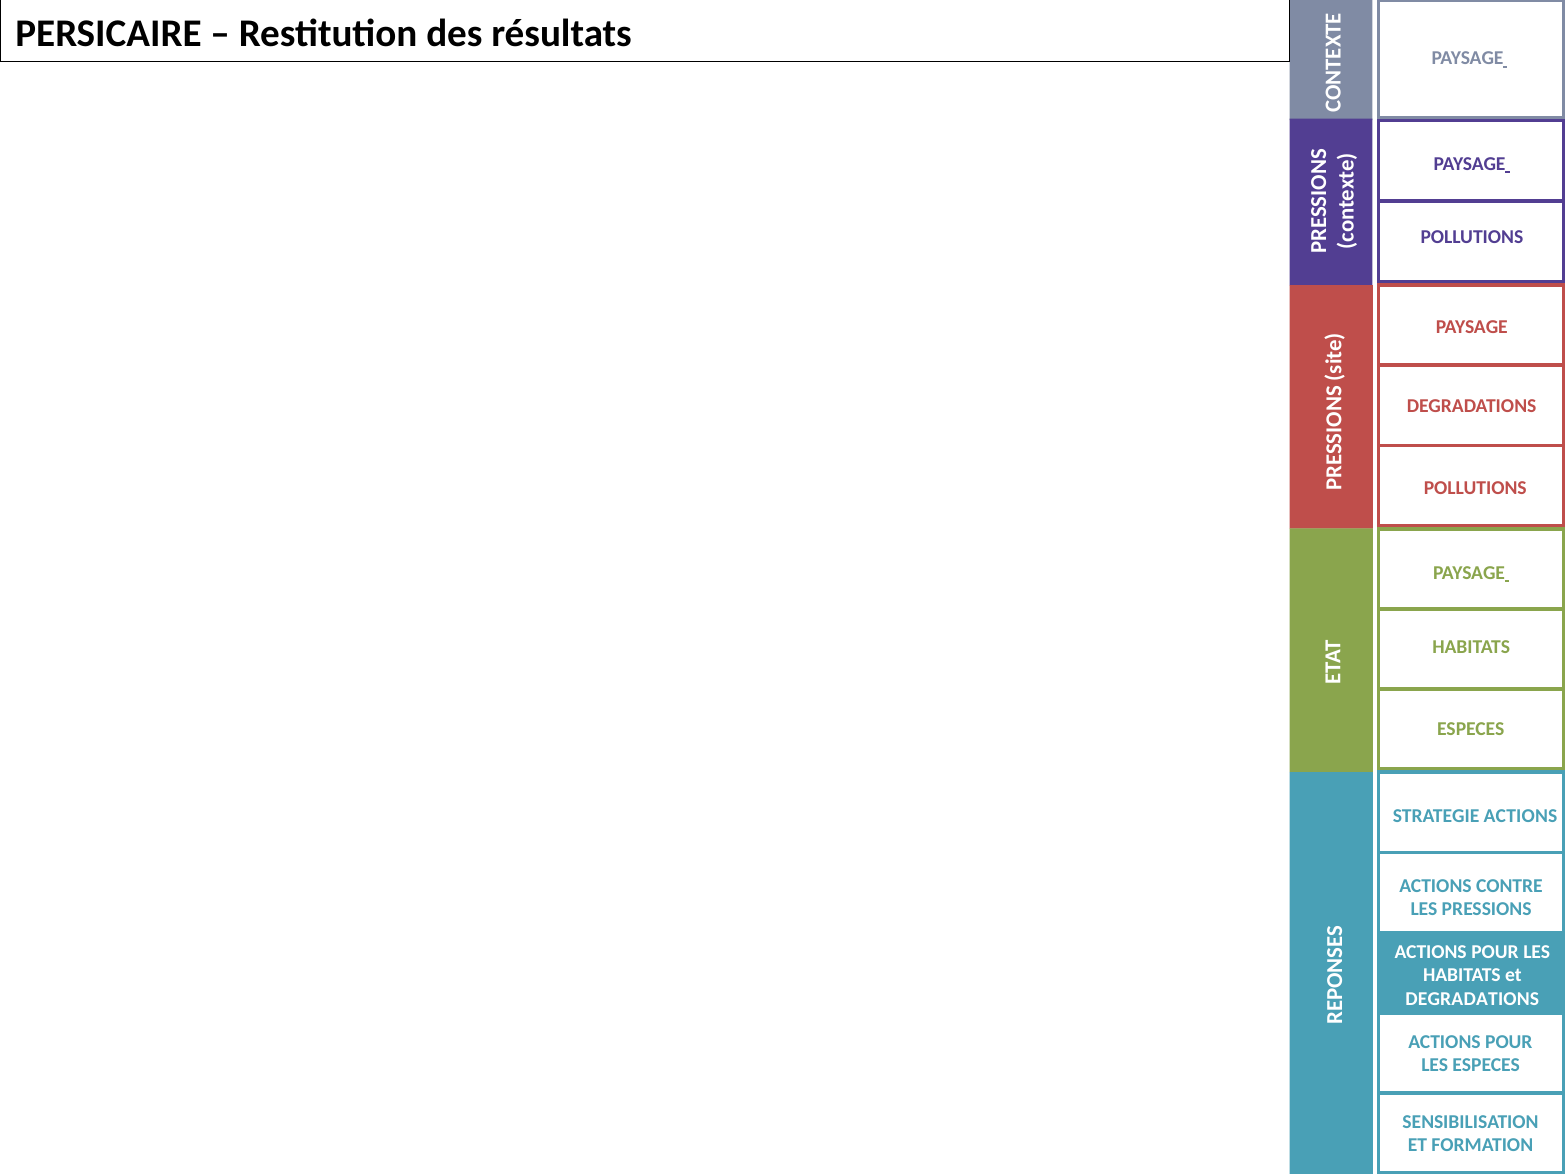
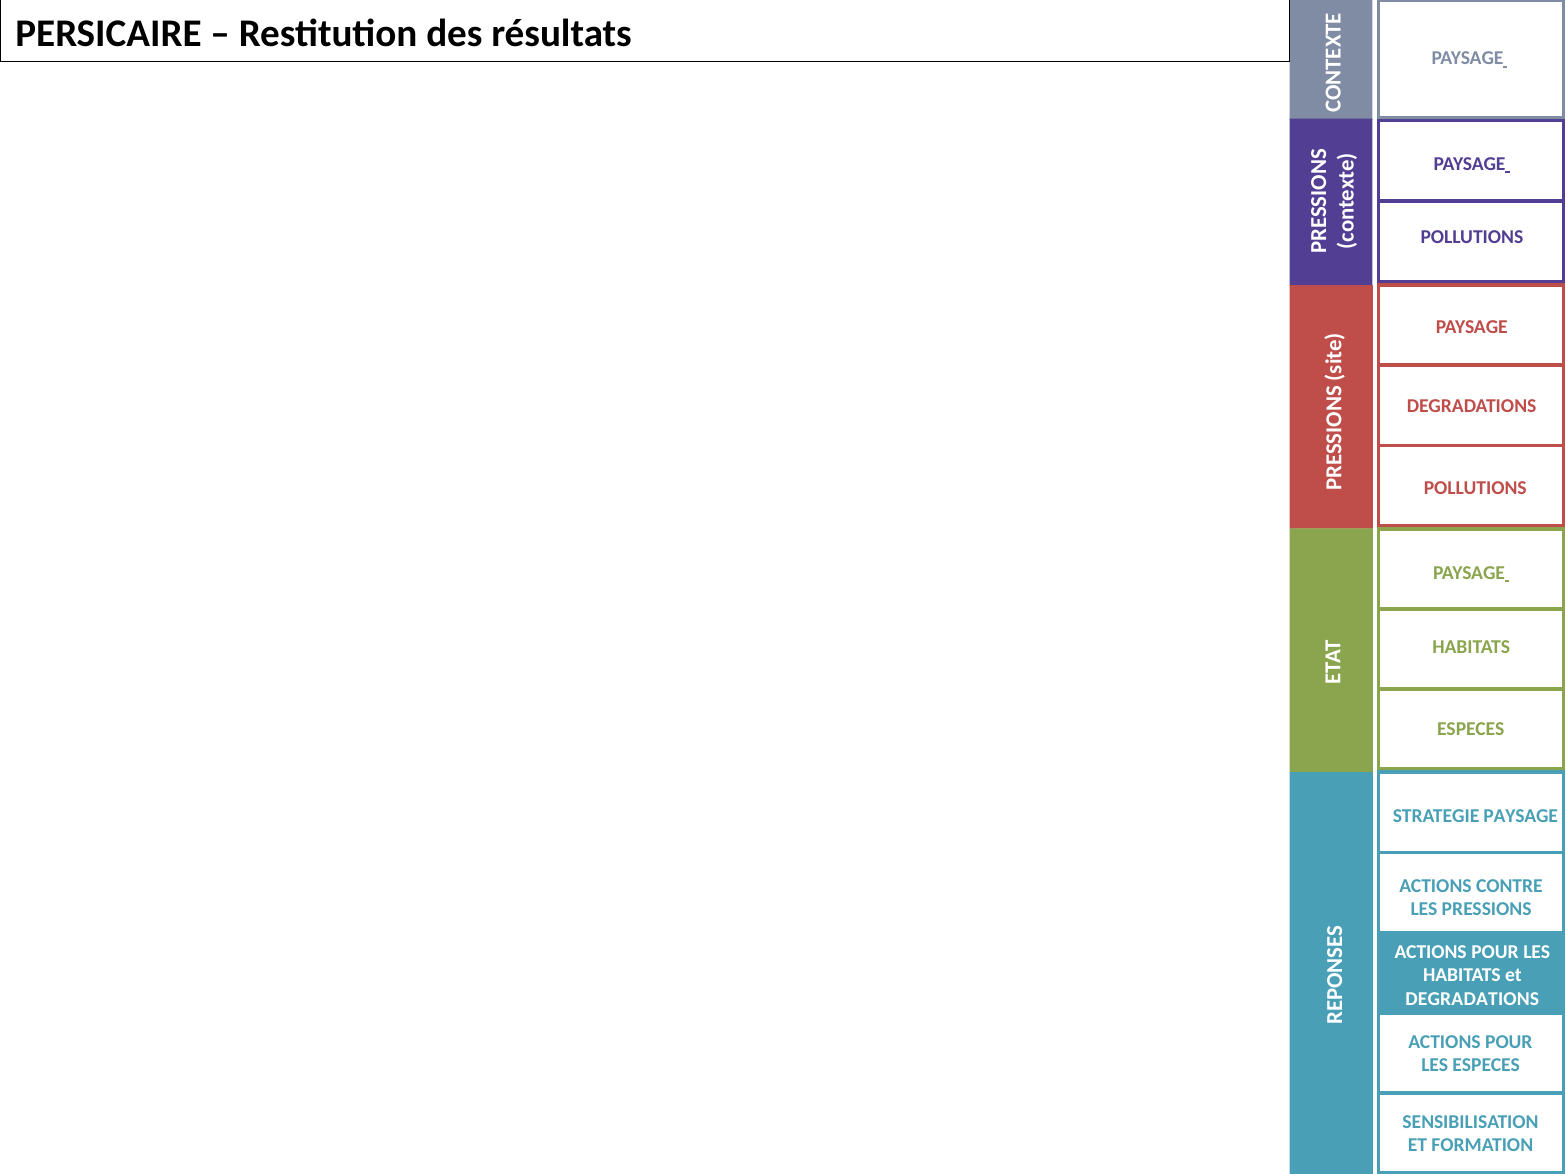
STRATEGIE ACTIONS: ACTIONS -> PAYSAGE
